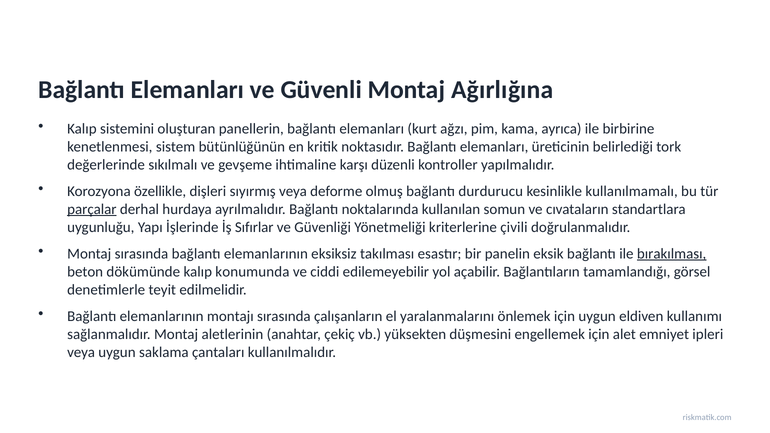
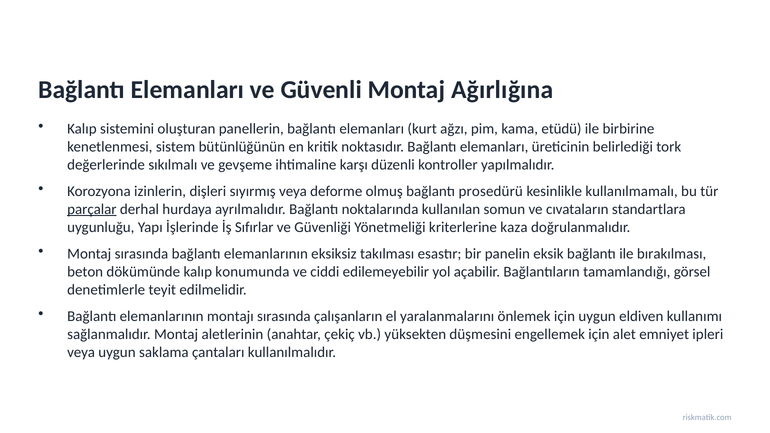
ayrıca: ayrıca -> etüdü
özellikle: özellikle -> izinlerin
durdurucu: durdurucu -> prosedürü
çivili: çivili -> kaza
bırakılması underline: present -> none
